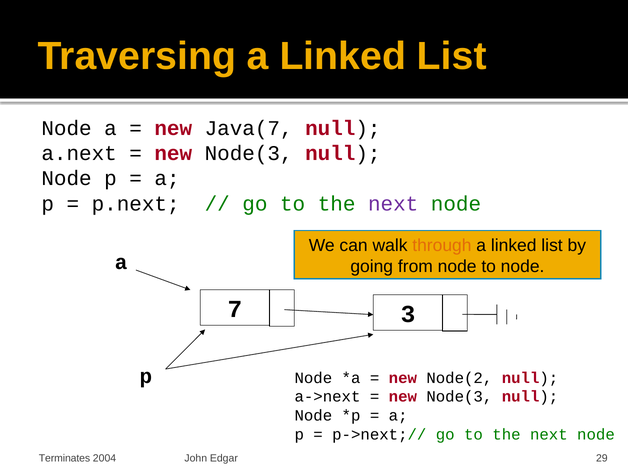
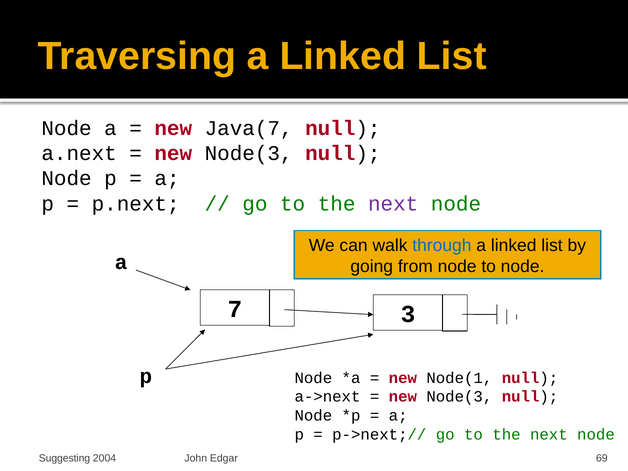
through colour: orange -> blue
Node(2: Node(2 -> Node(1
Terminates: Terminates -> Suggesting
29: 29 -> 69
